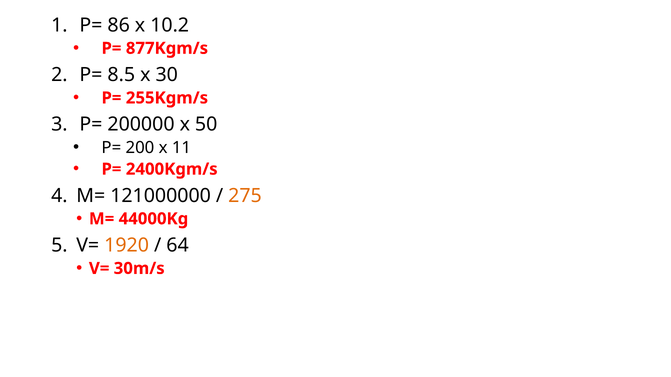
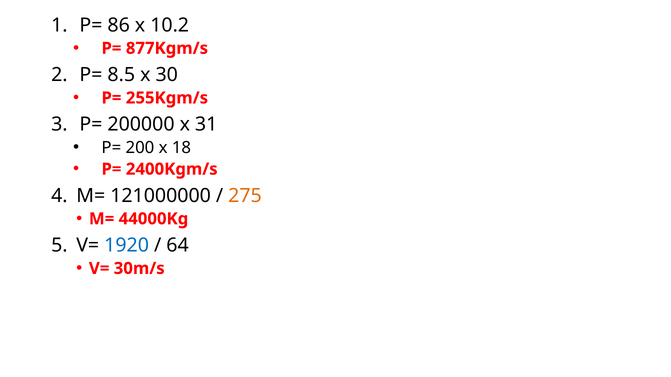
50: 50 -> 31
11: 11 -> 18
1920 colour: orange -> blue
